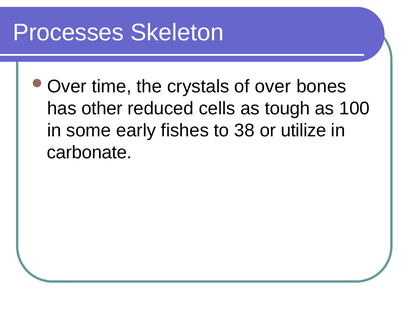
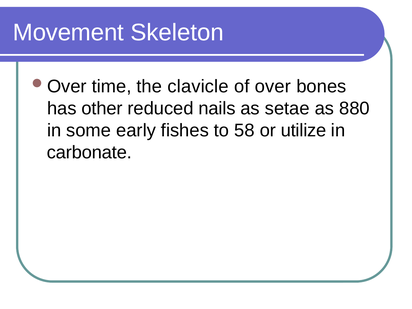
Processes: Processes -> Movement
crystals: crystals -> clavicle
cells: cells -> nails
tough: tough -> setae
100: 100 -> 880
38: 38 -> 58
